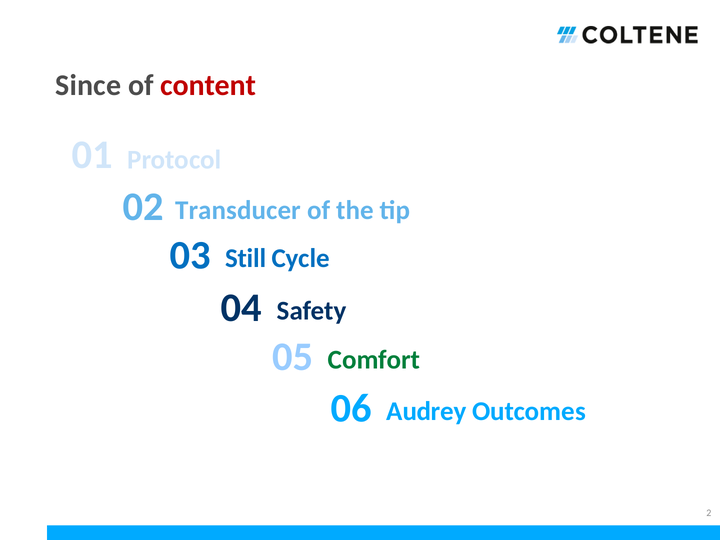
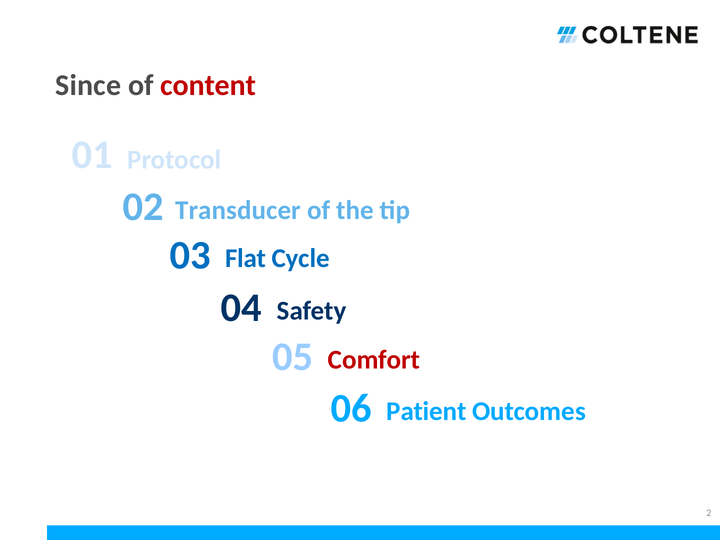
Still: Still -> Flat
Comfort colour: green -> red
Audrey: Audrey -> Patient
